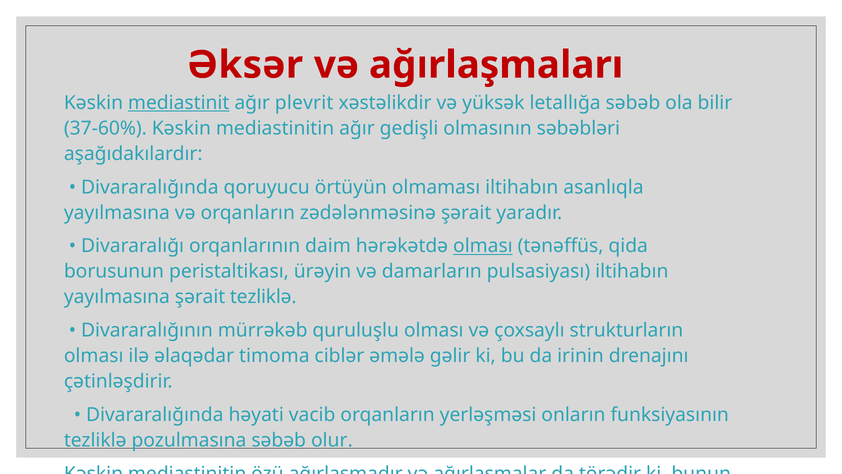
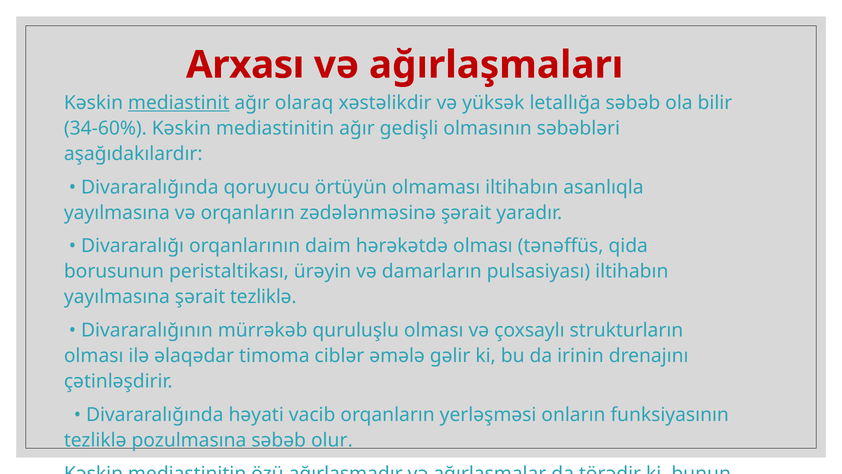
Əksər: Əksər -> Arxası
ağır plevrit: plevrit -> olaraq
37-60%: 37-60% -> 34-60%
olması at (483, 246) underline: present -> none
